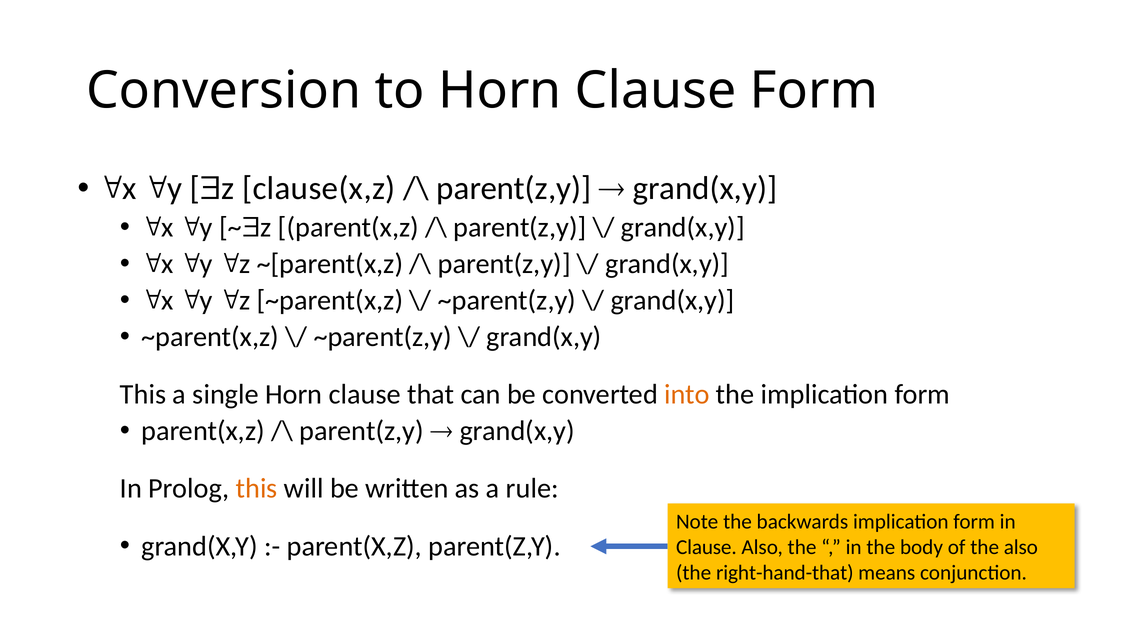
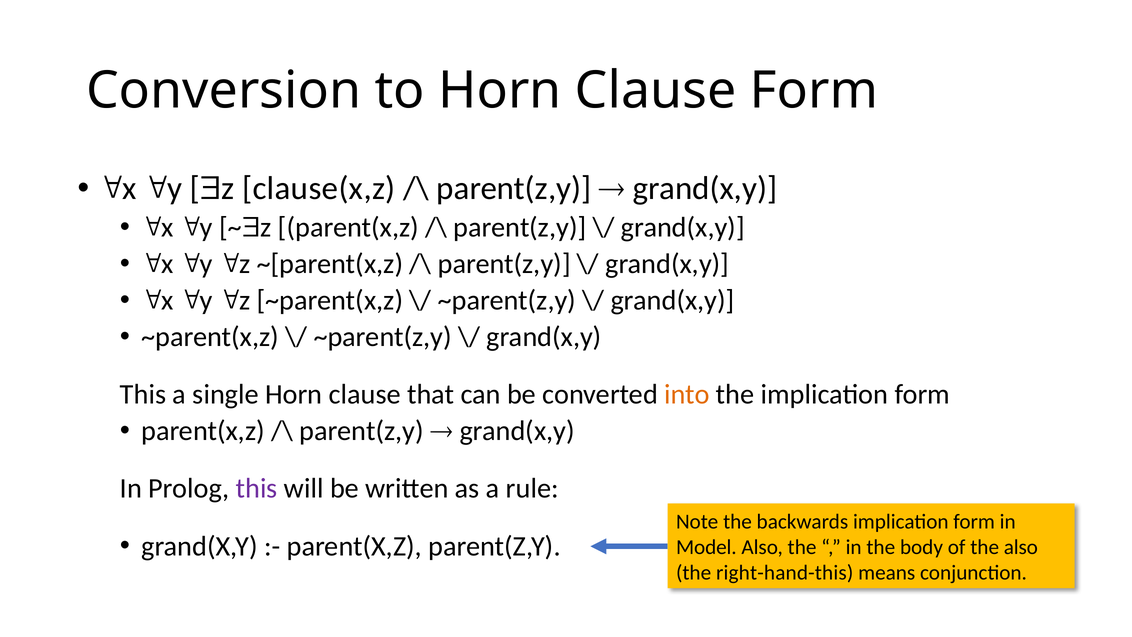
this at (257, 488) colour: orange -> purple
Clause at (706, 547): Clause -> Model
right-hand-that: right-hand-that -> right-hand-this
